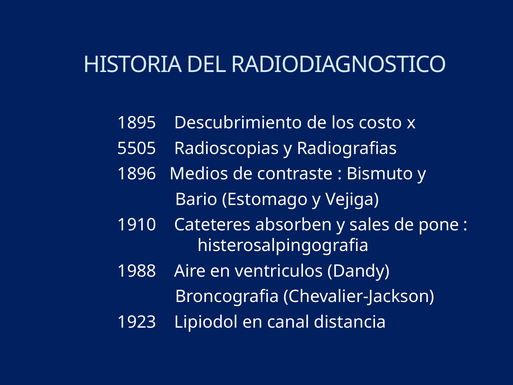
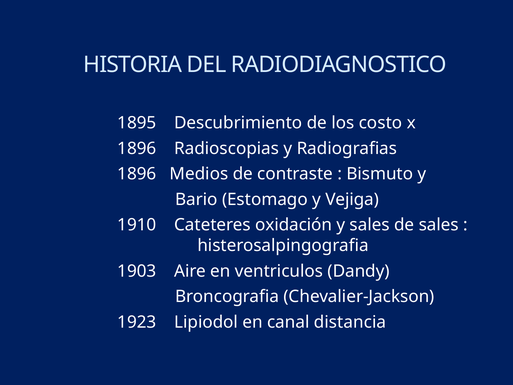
5505 at (137, 148): 5505 -> 1896
absorben: absorben -> oxidación
de pone: pone -> sales
1988: 1988 -> 1903
